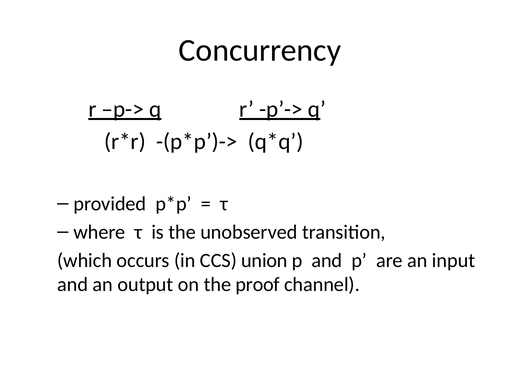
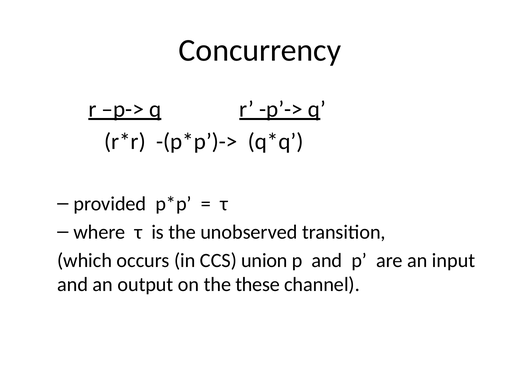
proof: proof -> these
